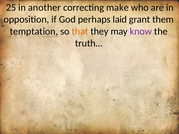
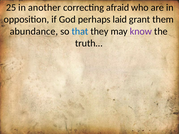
make: make -> afraid
temptation: temptation -> abundance
that colour: orange -> blue
